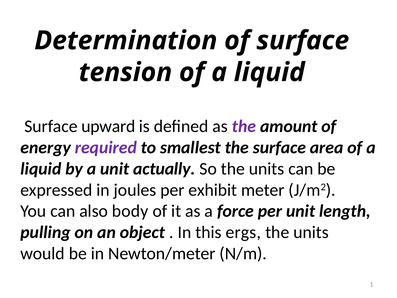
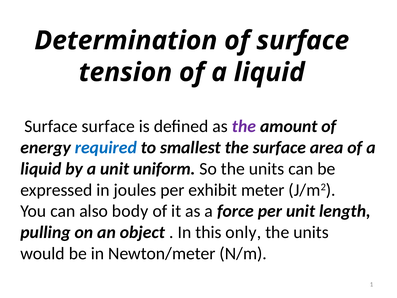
Surface upward: upward -> surface
required colour: purple -> blue
actually: actually -> uniform
ergs: ergs -> only
